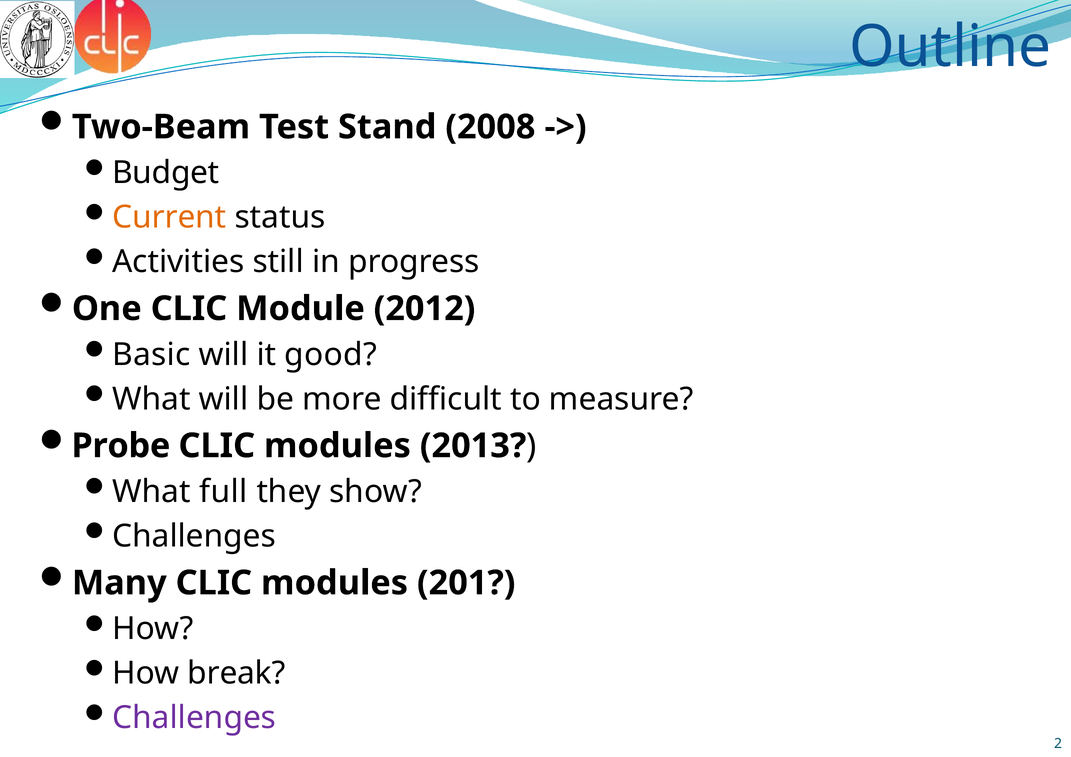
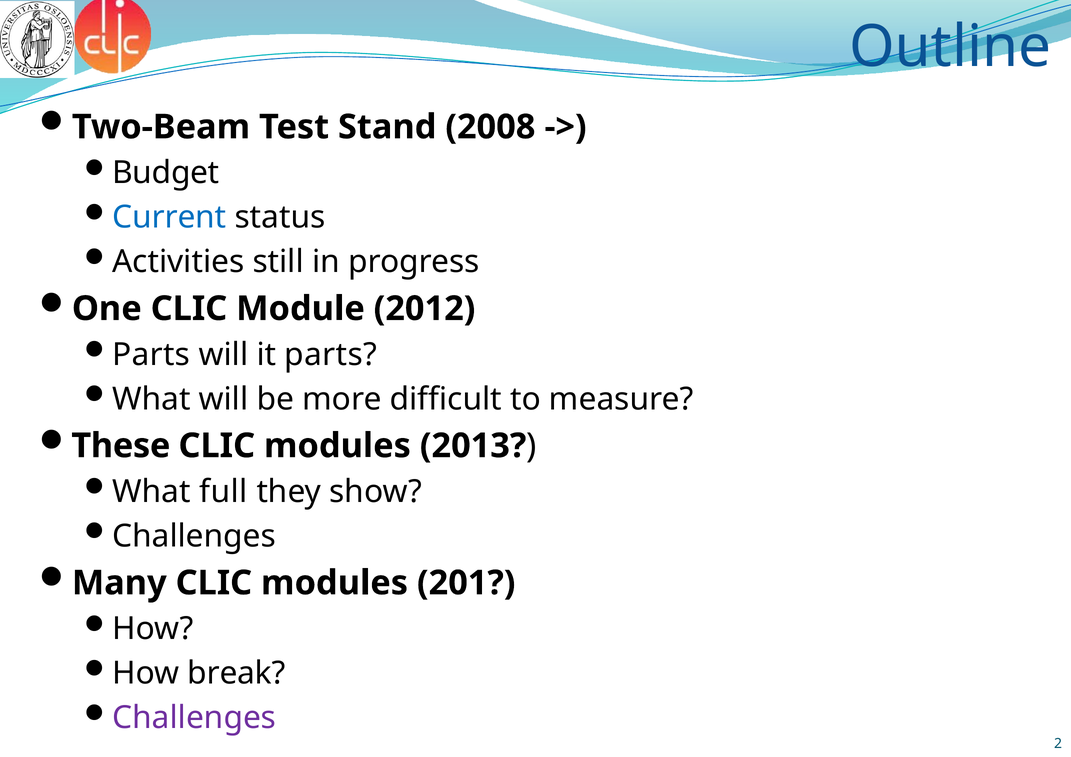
Current colour: orange -> blue
Basic at (151, 354): Basic -> Parts
it good: good -> parts
Probe: Probe -> These
